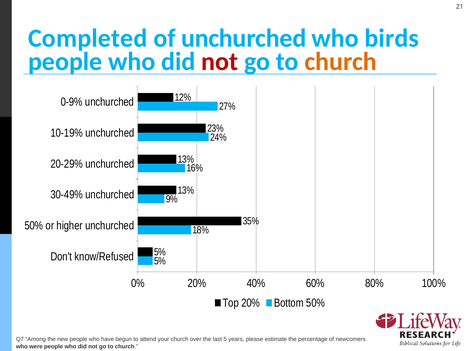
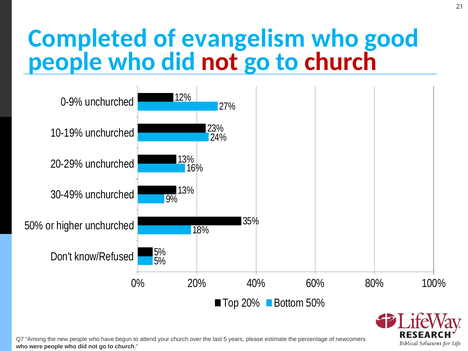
of unchurched: unchurched -> evangelism
birds: birds -> good
church at (341, 62) colour: orange -> red
